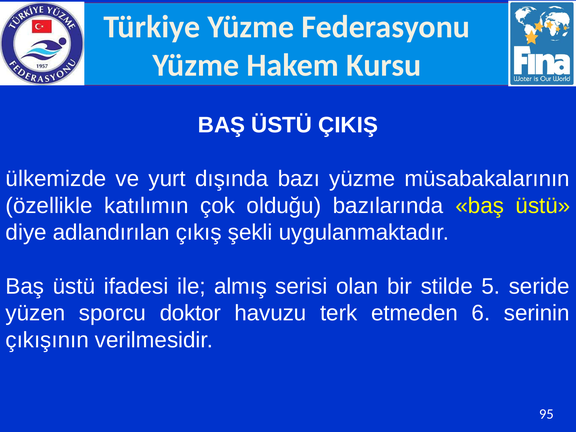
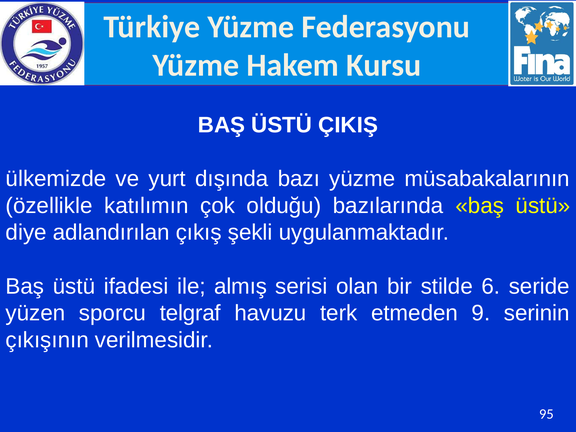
5: 5 -> 6
doktor: doktor -> telgraf
6: 6 -> 9
